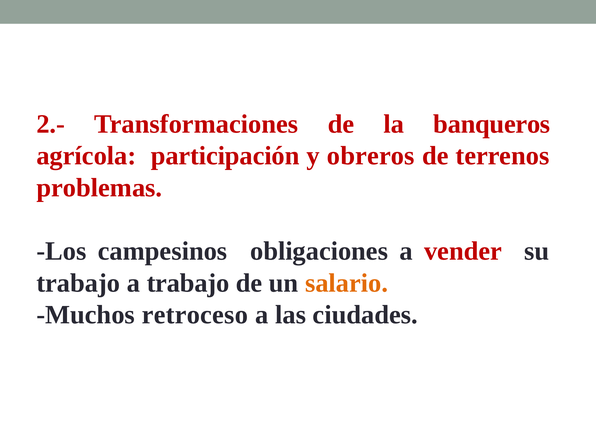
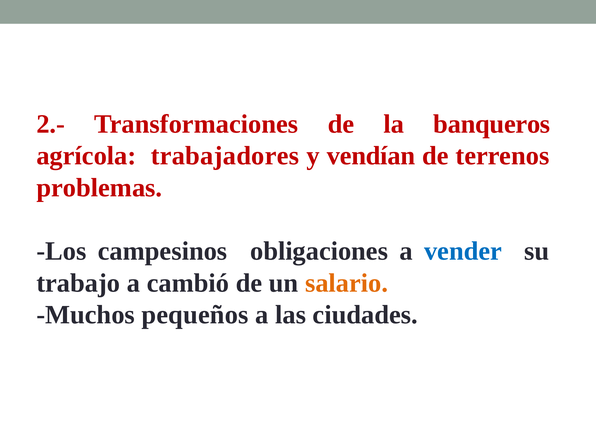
participación: participación -> trabajadores
obreros: obreros -> vendían
vender colour: red -> blue
a trabajo: trabajo -> cambió
retroceso: retroceso -> pequeños
